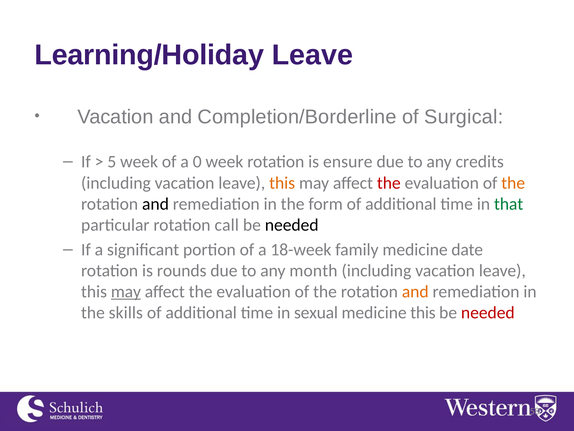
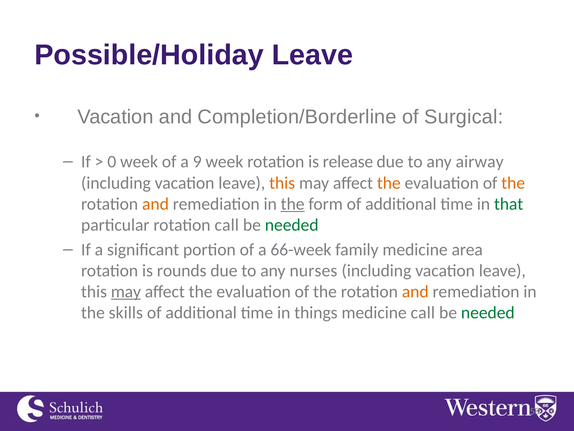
Learning/Holiday: Learning/Holiday -> Possible/Holiday
5: 5 -> 0
0: 0 -> 9
ensure: ensure -> release
credits: credits -> airway
the at (389, 183) colour: red -> orange
and at (155, 204) colour: black -> orange
the at (293, 204) underline: none -> present
needed at (292, 225) colour: black -> green
18-week: 18-week -> 66-week
date: date -> area
month: month -> nurses
sexual: sexual -> things
medicine this: this -> call
needed at (488, 312) colour: red -> green
